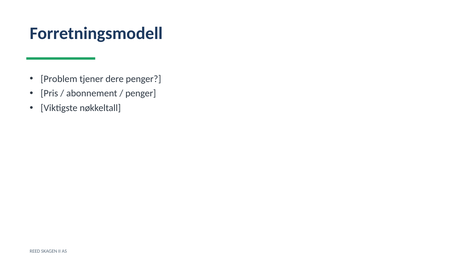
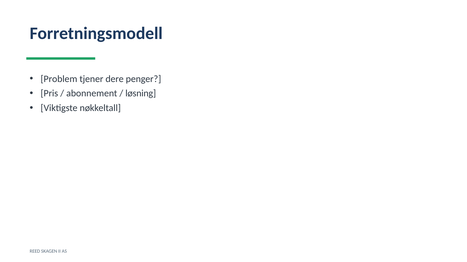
penger at (141, 94): penger -> løsning
